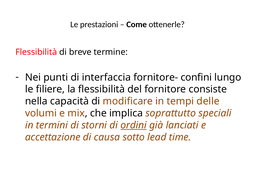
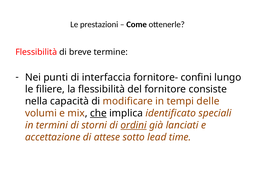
che underline: none -> present
soprattutto: soprattutto -> identificato
causa: causa -> attese
